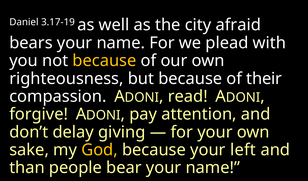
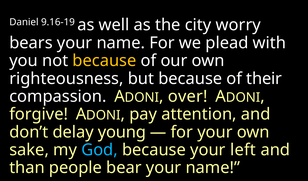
3.17-19: 3.17-19 -> 9.16-19
afraid: afraid -> worry
read: read -> over
giving: giving -> young
God colour: yellow -> light blue
